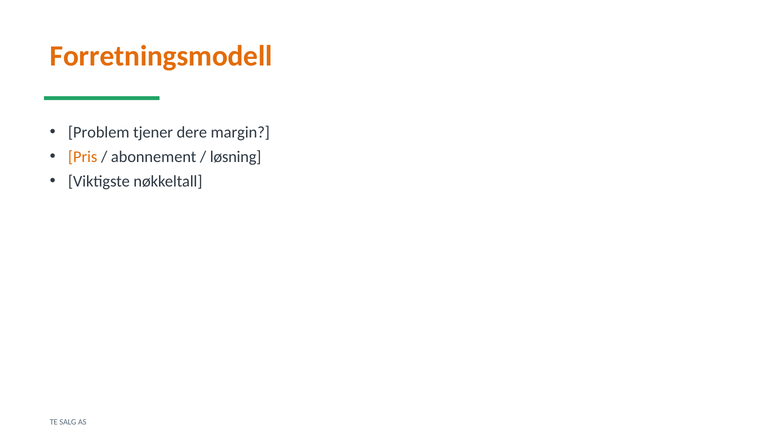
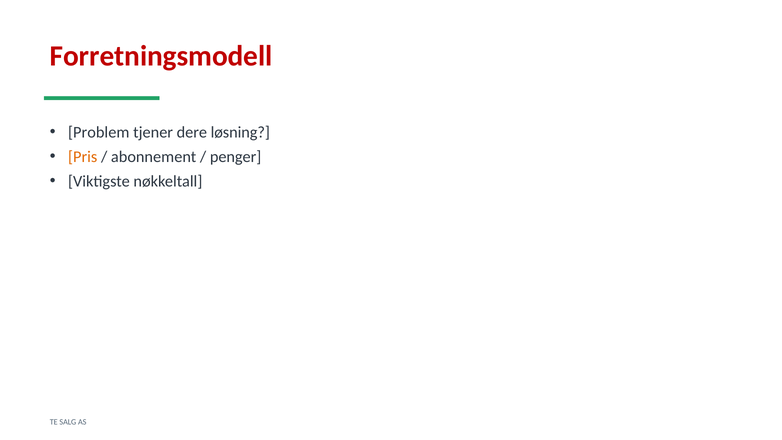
Forretningsmodell colour: orange -> red
margin: margin -> løsning
løsning: løsning -> penger
